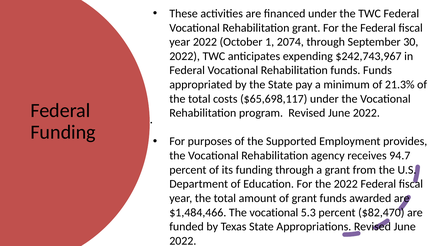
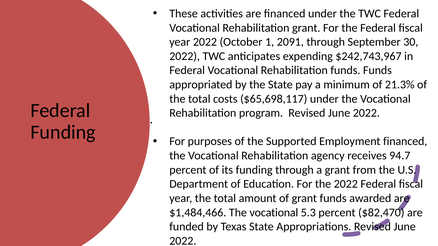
2074: 2074 -> 2091
Employment provides: provides -> financed
